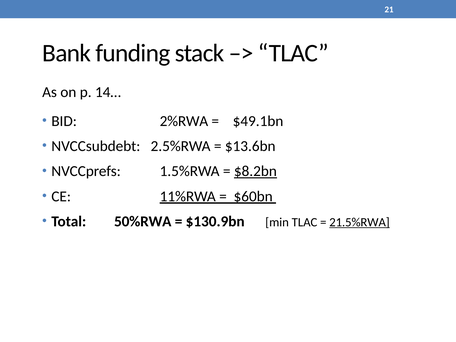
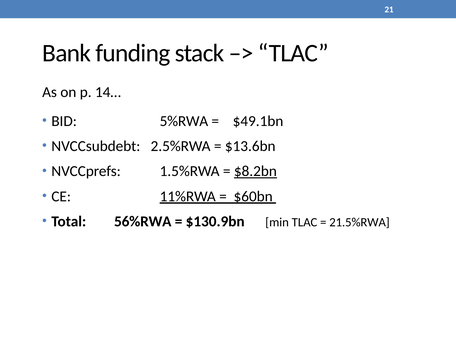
2%RWA: 2%RWA -> 5%RWA
50%RWA: 50%RWA -> 56%RWA
21.5%RWA underline: present -> none
